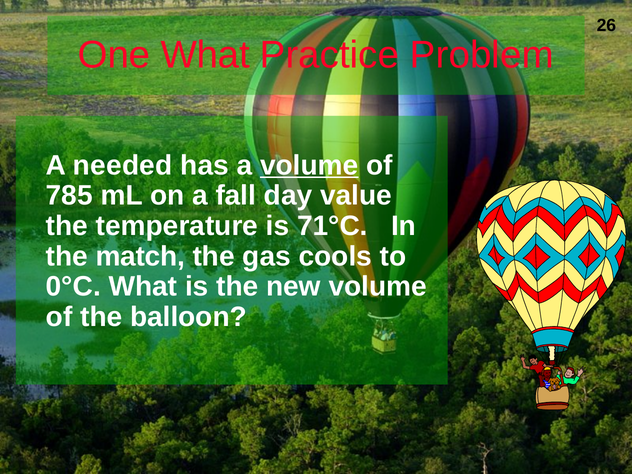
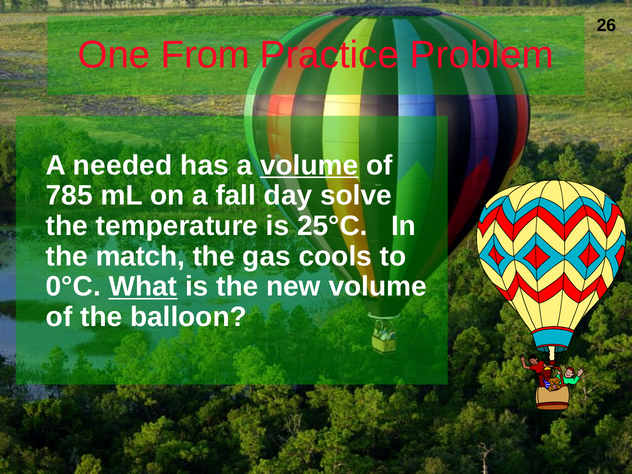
One What: What -> From
value: value -> solve
71°C: 71°C -> 25°C
What at (143, 287) underline: none -> present
